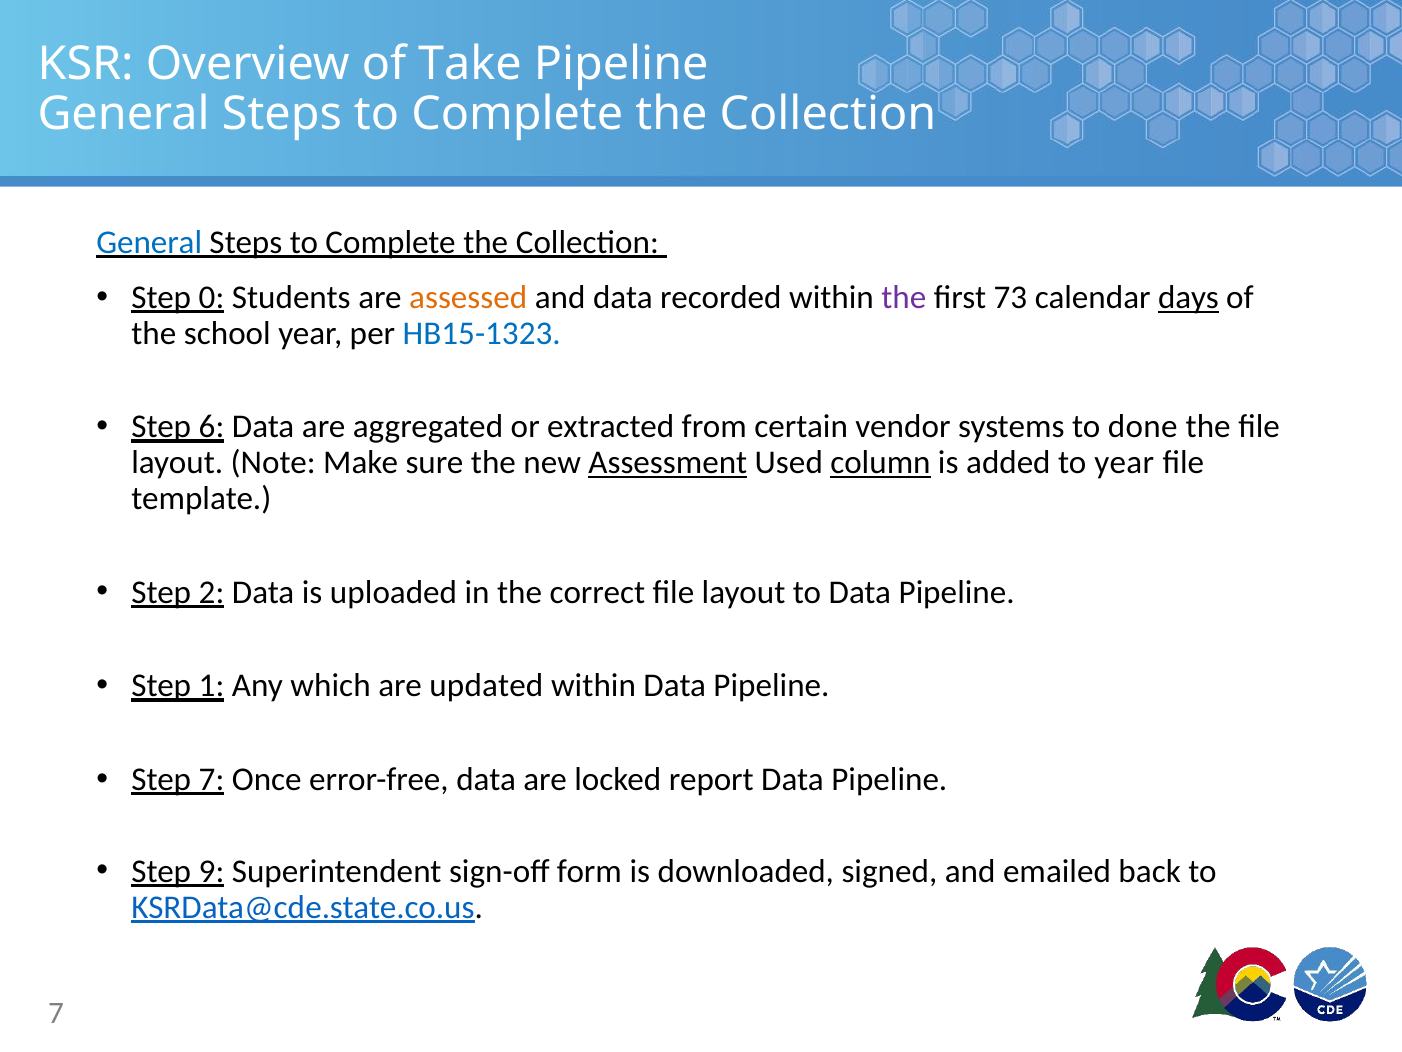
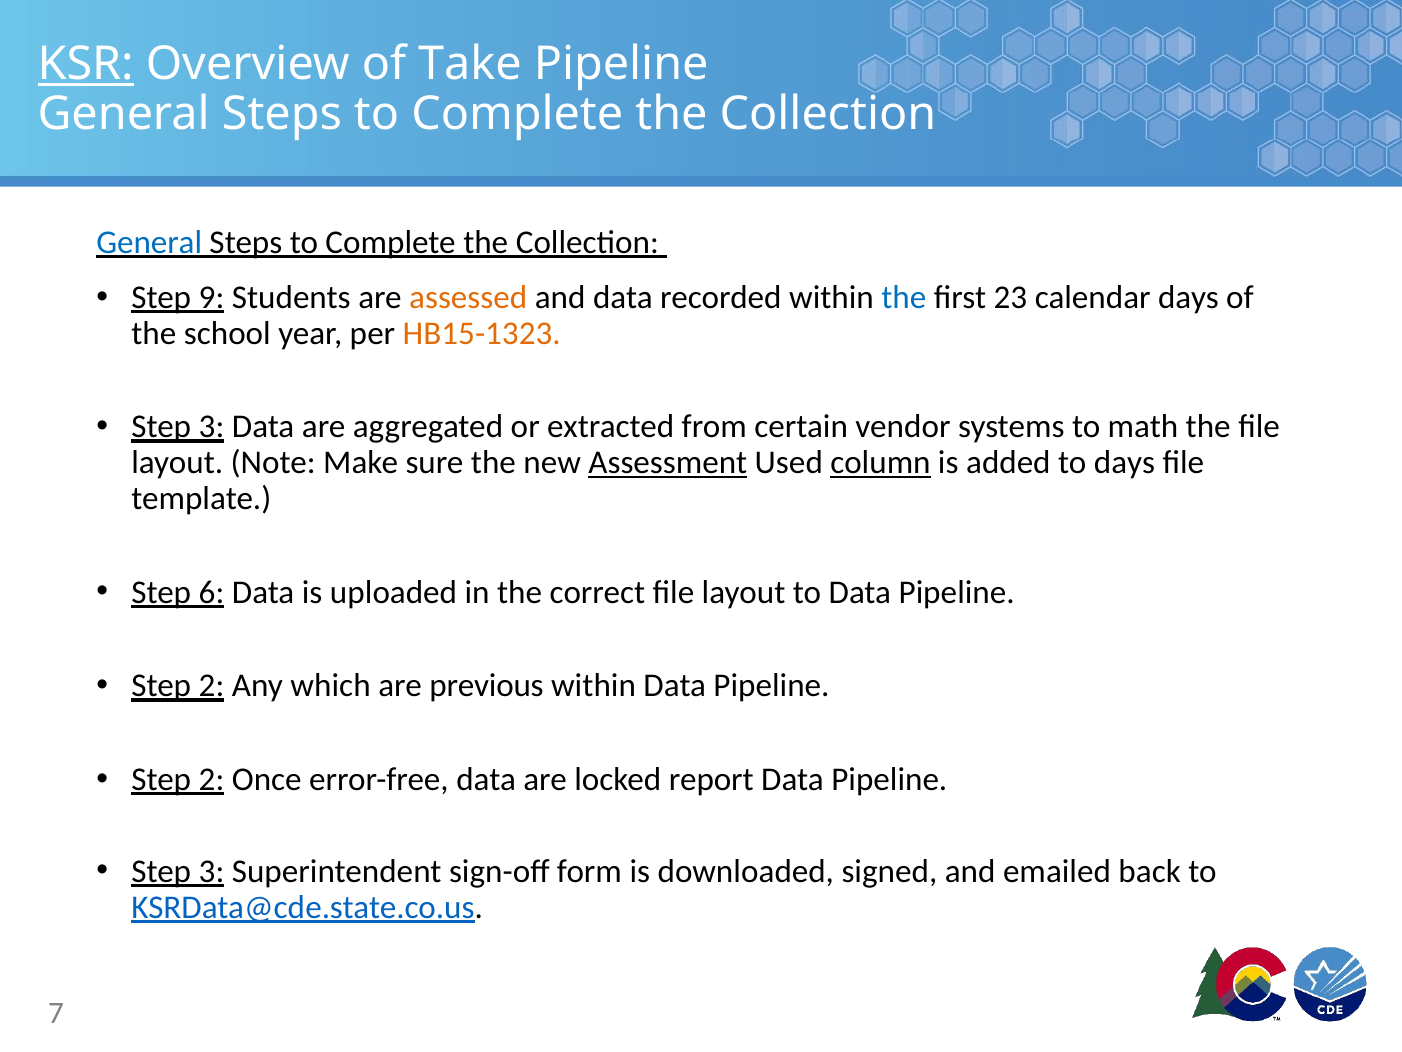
KSR underline: none -> present
0: 0 -> 9
the at (904, 297) colour: purple -> blue
73: 73 -> 23
days at (1189, 297) underline: present -> none
HB15-1323 colour: blue -> orange
6 at (212, 427): 6 -> 3
done: done -> math
to year: year -> days
2: 2 -> 6
1 at (212, 686): 1 -> 2
updated: updated -> previous
7 at (212, 779): 7 -> 2
9 at (212, 871): 9 -> 3
